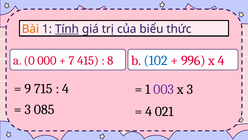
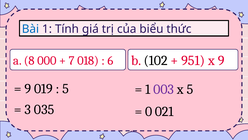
Bài colour: orange -> blue
Tính underline: present -> none
0: 0 -> 8
415: 415 -> 018
8: 8 -> 6
102 colour: blue -> black
996: 996 -> 951
x 4: 4 -> 9
715: 715 -> 019
4 at (65, 88): 4 -> 5
x 3: 3 -> 5
085: 085 -> 035
4 at (149, 111): 4 -> 0
